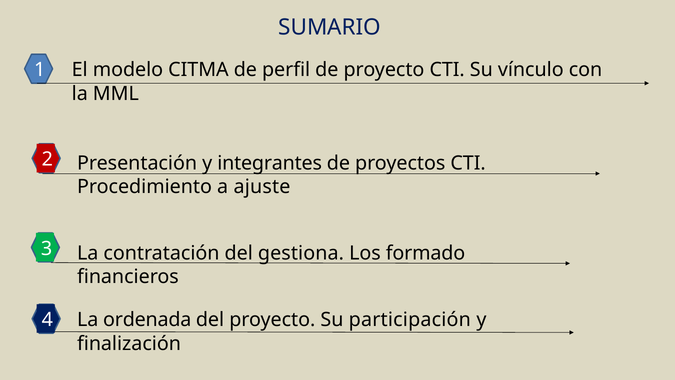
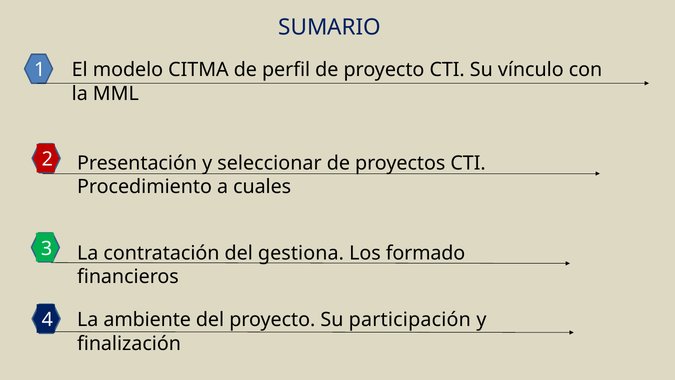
integrantes: integrantes -> seleccionar
ajuste: ajuste -> cuales
ordenada: ordenada -> ambiente
